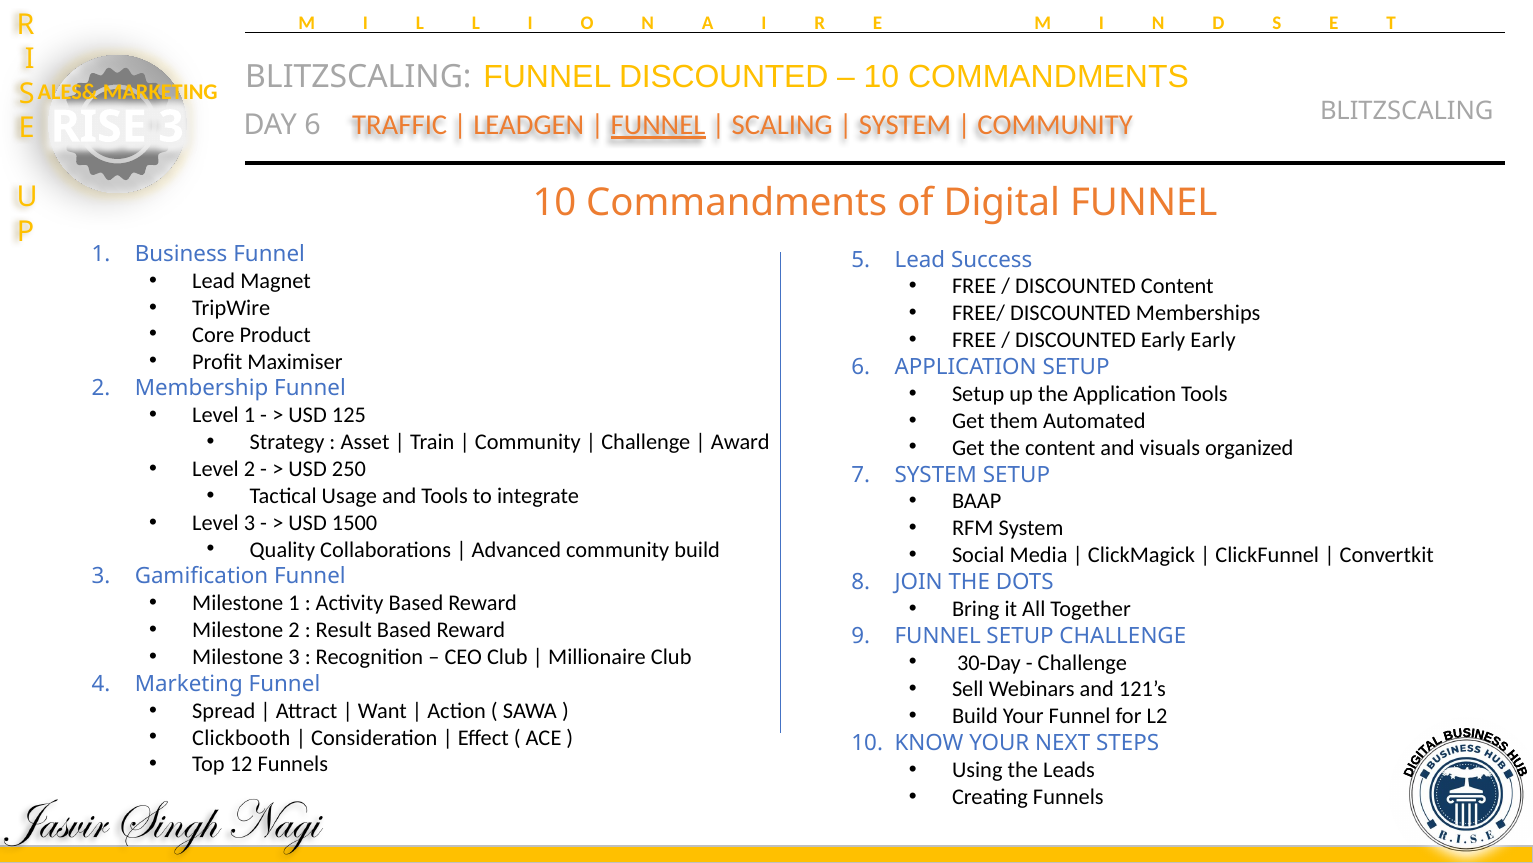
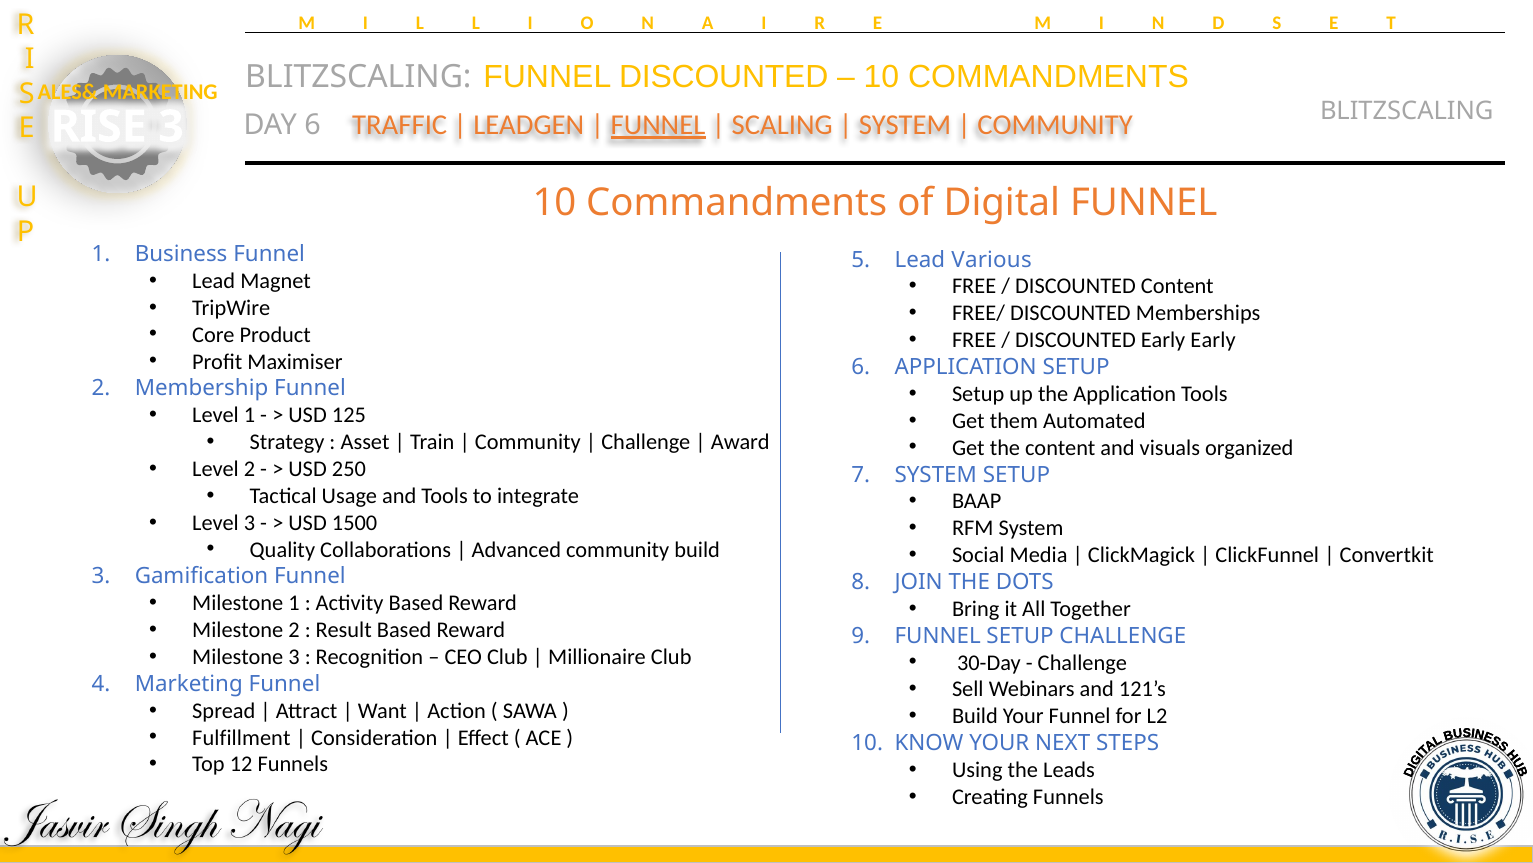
Success: Success -> Various
Clickbooth: Clickbooth -> Fulfillment
